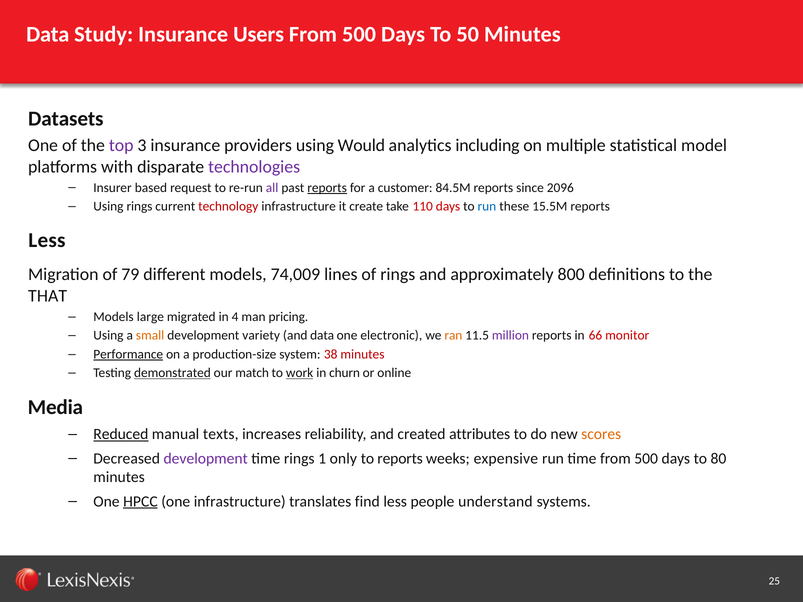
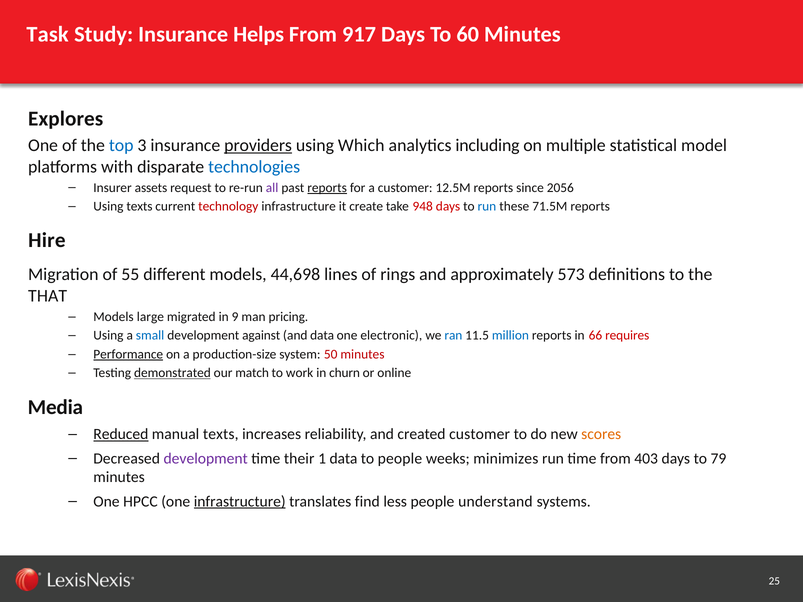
Data at (48, 34): Data -> Task
Users: Users -> Helps
500 at (359, 34): 500 -> 917
50: 50 -> 60
Datasets: Datasets -> Explores
top colour: purple -> blue
providers underline: none -> present
Would: Would -> Which
technologies colour: purple -> blue
based: based -> assets
84.5M: 84.5M -> 12.5M
2096: 2096 -> 2056
Using rings: rings -> texts
110: 110 -> 948
15.5M: 15.5M -> 71.5M
Less at (47, 241): Less -> Hire
79: 79 -> 55
74,009: 74,009 -> 44,698
800: 800 -> 573
4: 4 -> 9
small colour: orange -> blue
variety: variety -> against
ran colour: orange -> blue
million colour: purple -> blue
monitor: monitor -> requires
38: 38 -> 50
work underline: present -> none
created attributes: attributes -> customer
time rings: rings -> their
1 only: only -> data
to reports: reports -> people
expensive: expensive -> minimizes
time from 500: 500 -> 403
80: 80 -> 79
HPCC underline: present -> none
infrastructure at (240, 502) underline: none -> present
